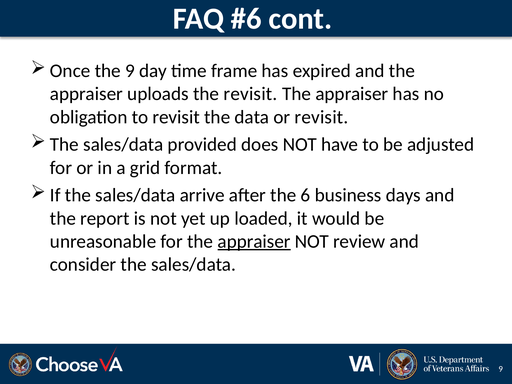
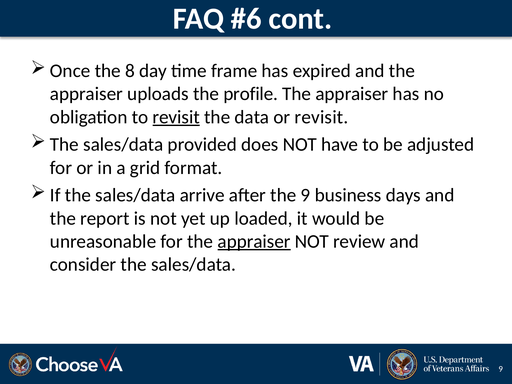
the 9: 9 -> 8
the revisit: revisit -> profile
revisit at (176, 117) underline: none -> present
the 6: 6 -> 9
